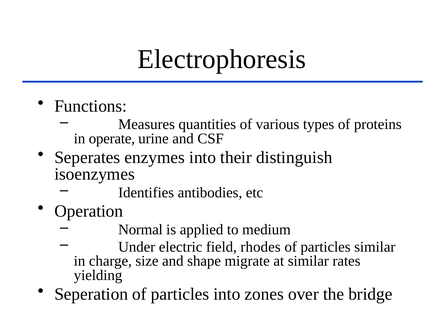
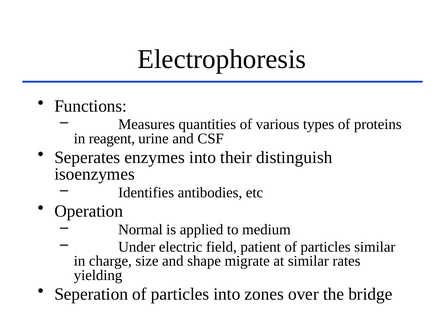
operate: operate -> reagent
rhodes: rhodes -> patient
